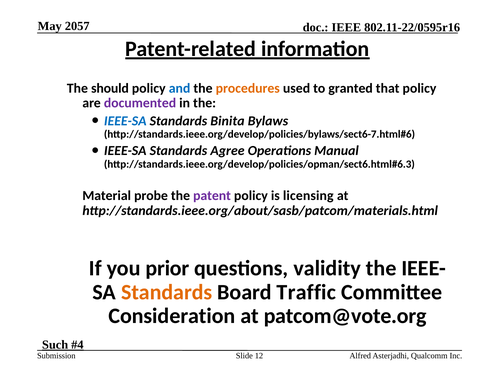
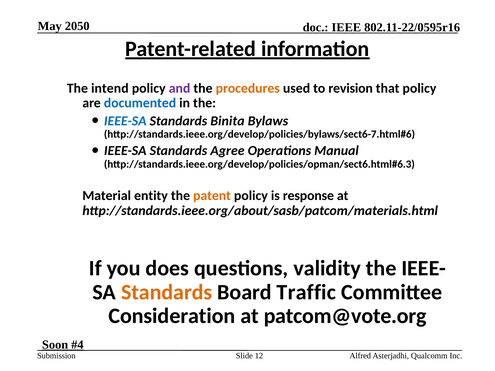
2057: 2057 -> 2050
should: should -> intend
and colour: blue -> purple
granted: granted -> revision
documented colour: purple -> blue
probe: probe -> entity
patent colour: purple -> orange
licensing: licensing -> response
prior: prior -> does
Such: Such -> Soon
